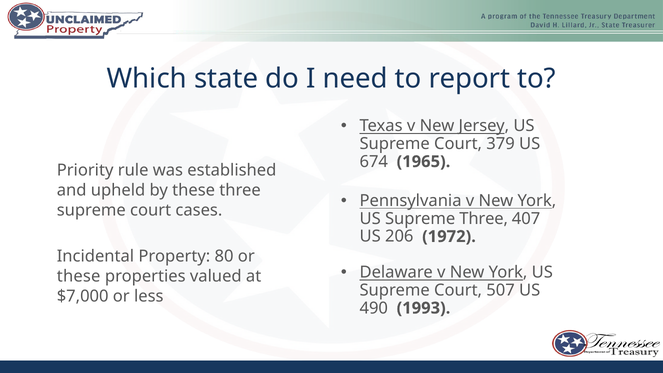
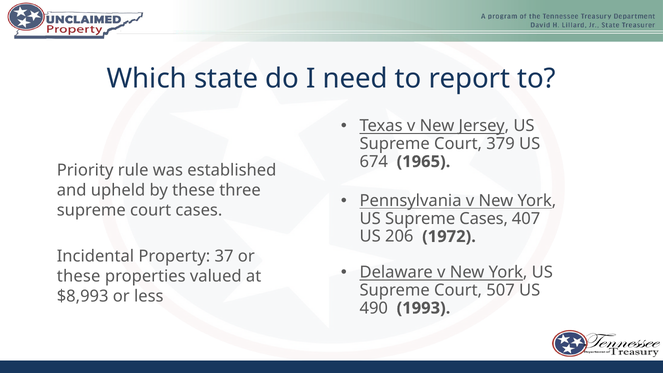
Supreme Three: Three -> Cases
80: 80 -> 37
$7,000: $7,000 -> $8,993
